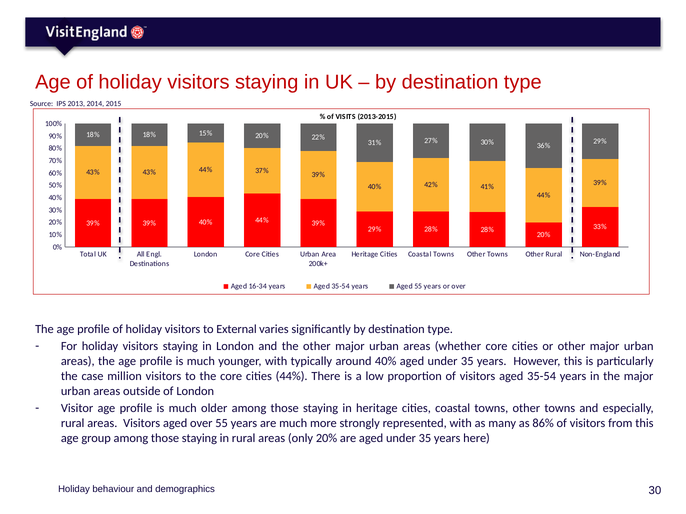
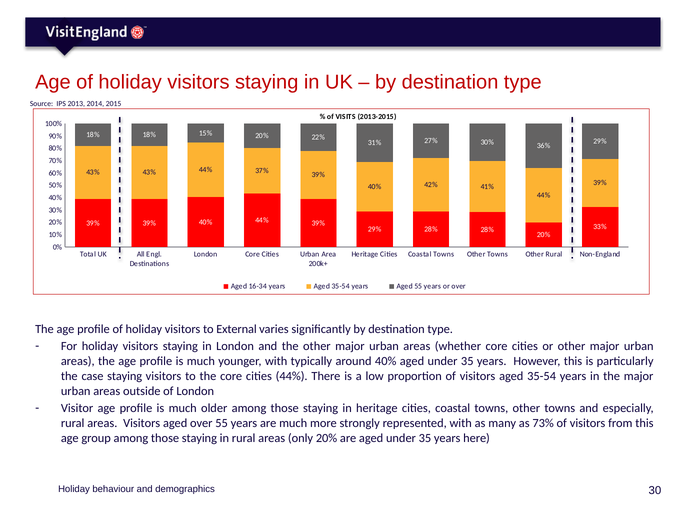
case million: million -> staying
86%: 86% -> 73%
